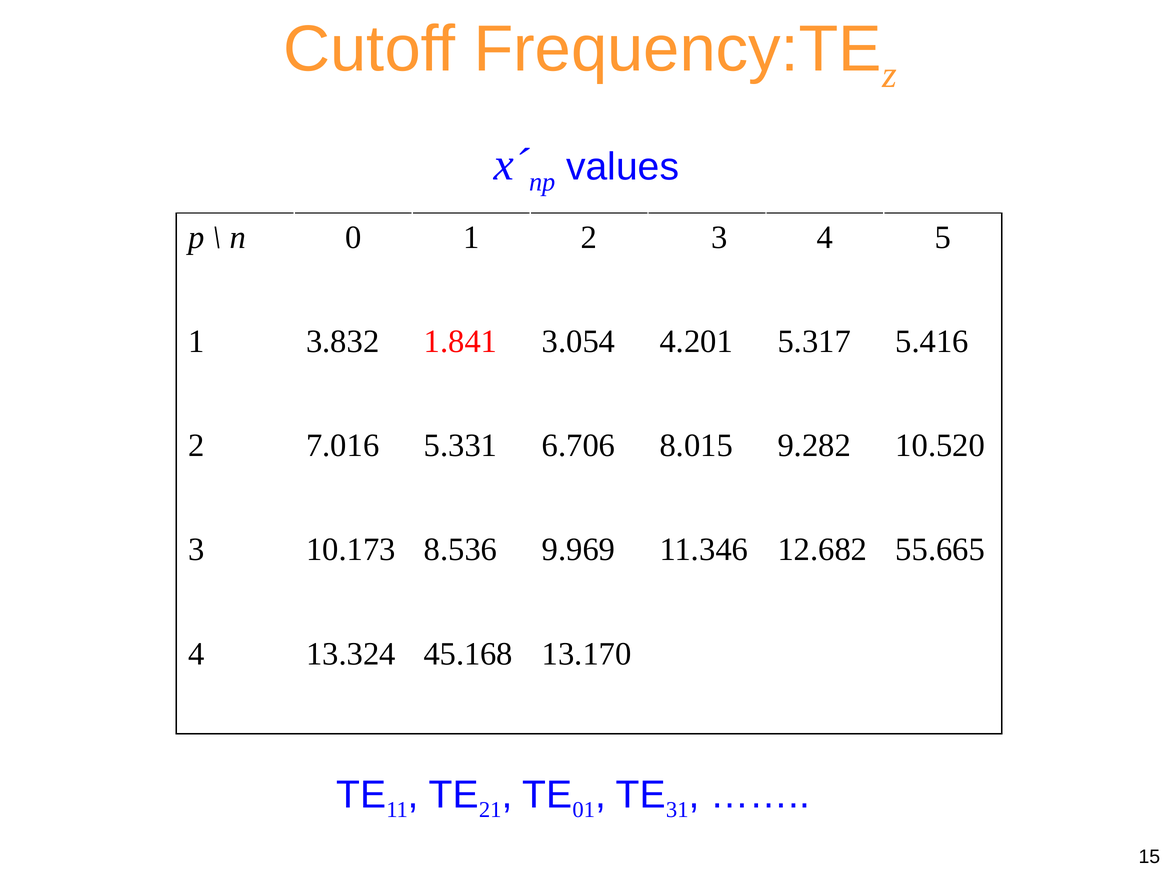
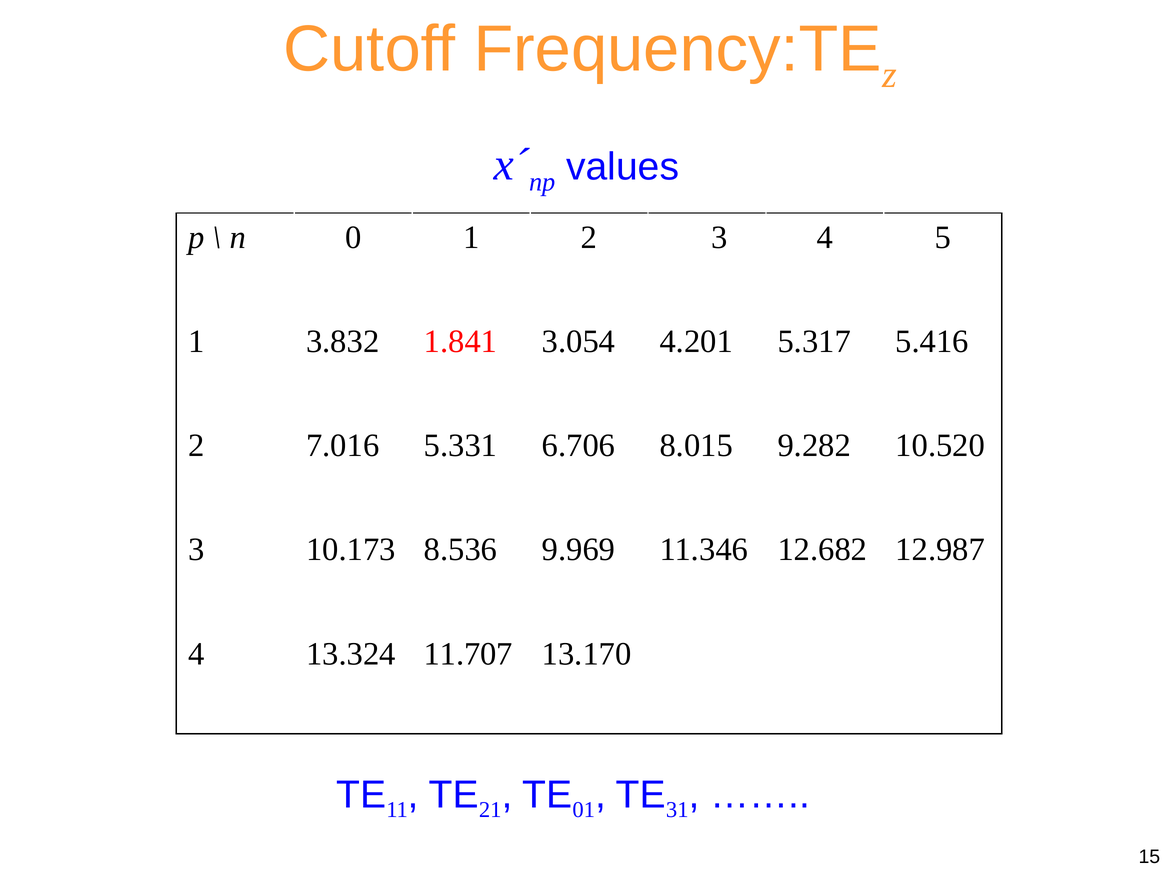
55.665: 55.665 -> 12.987
45.168: 45.168 -> 11.707
